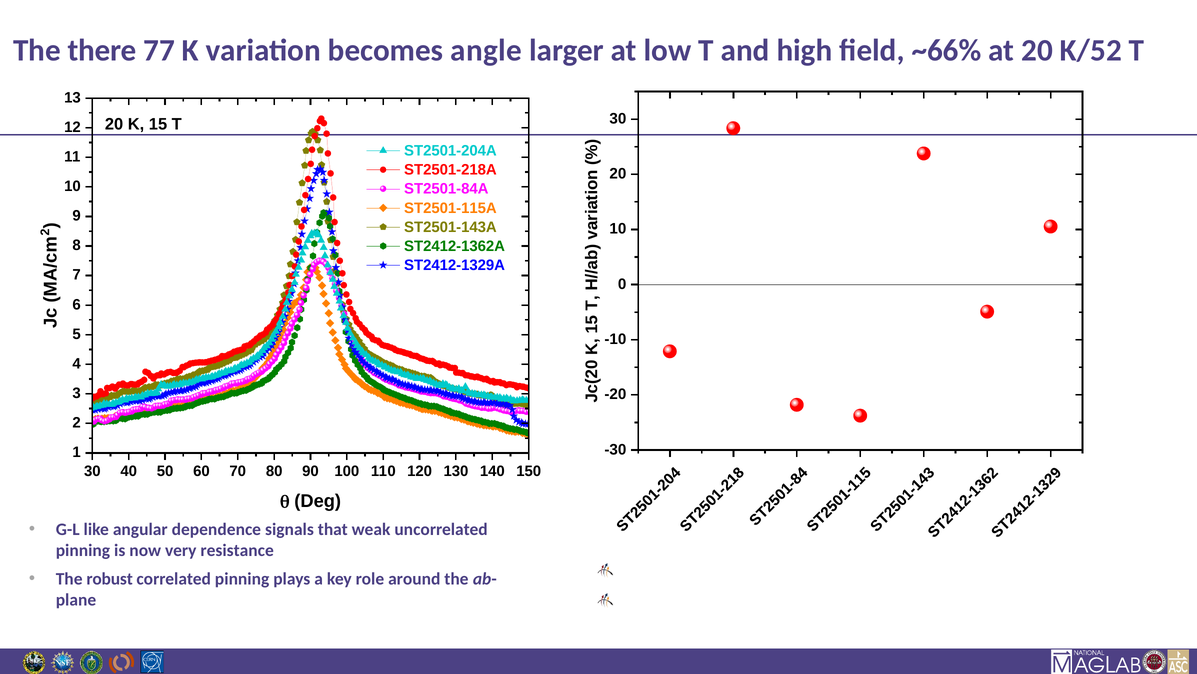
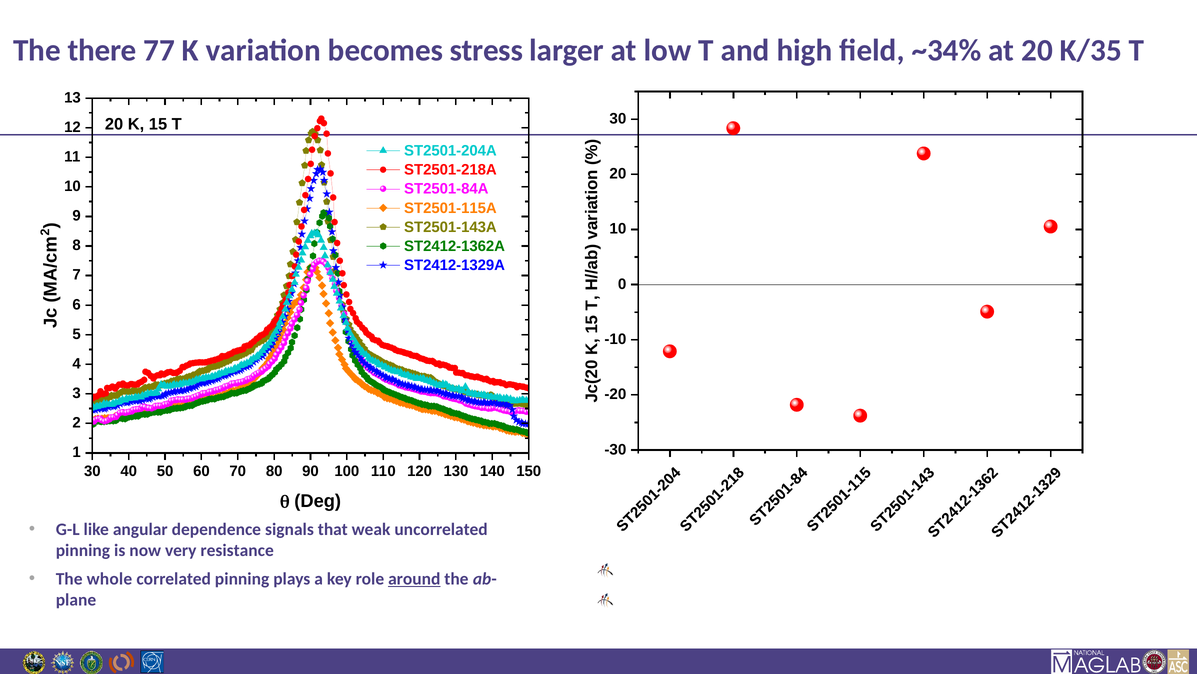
angle: angle -> stress
~66%: ~66% -> ~34%
K/52: K/52 -> K/35
robust: robust -> whole
around underline: none -> present
